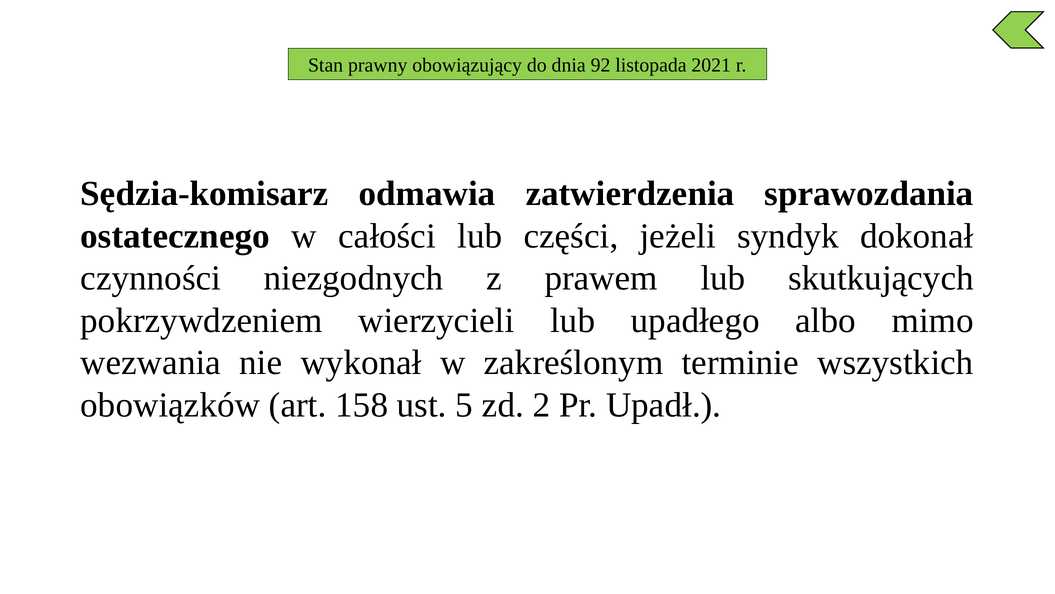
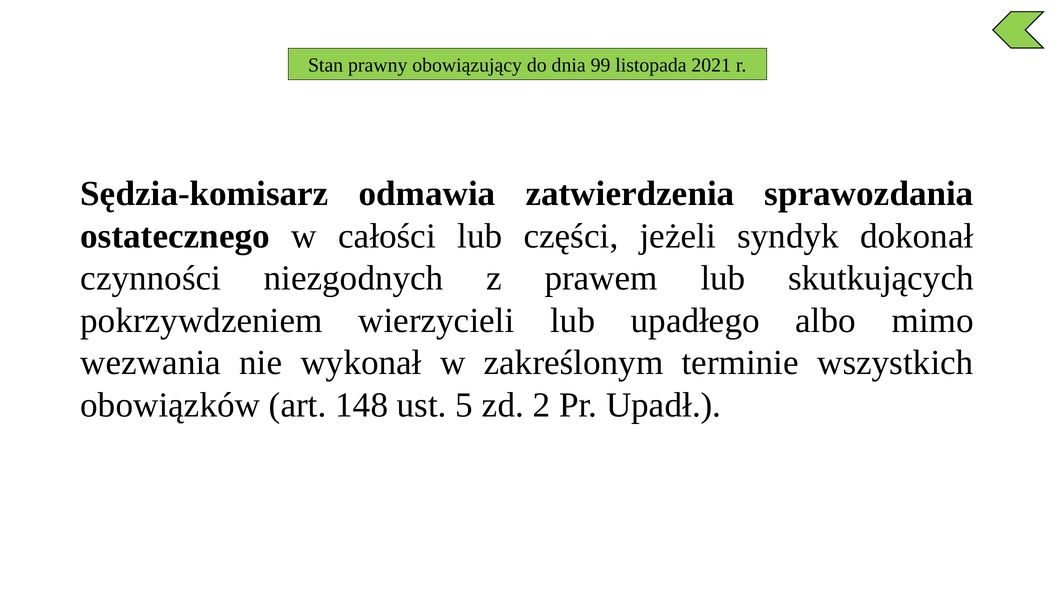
92: 92 -> 99
158: 158 -> 148
